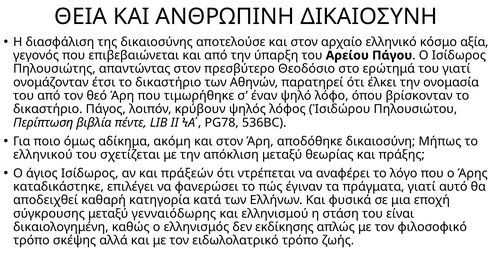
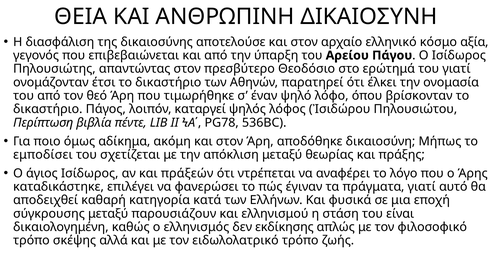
κρύβουν: κρύβουν -> καταργεί
ελληνικού: ελληνικού -> εμποδίσει
γενναιόδωρης: γενναιόδωρης -> παρουσιάζουν
